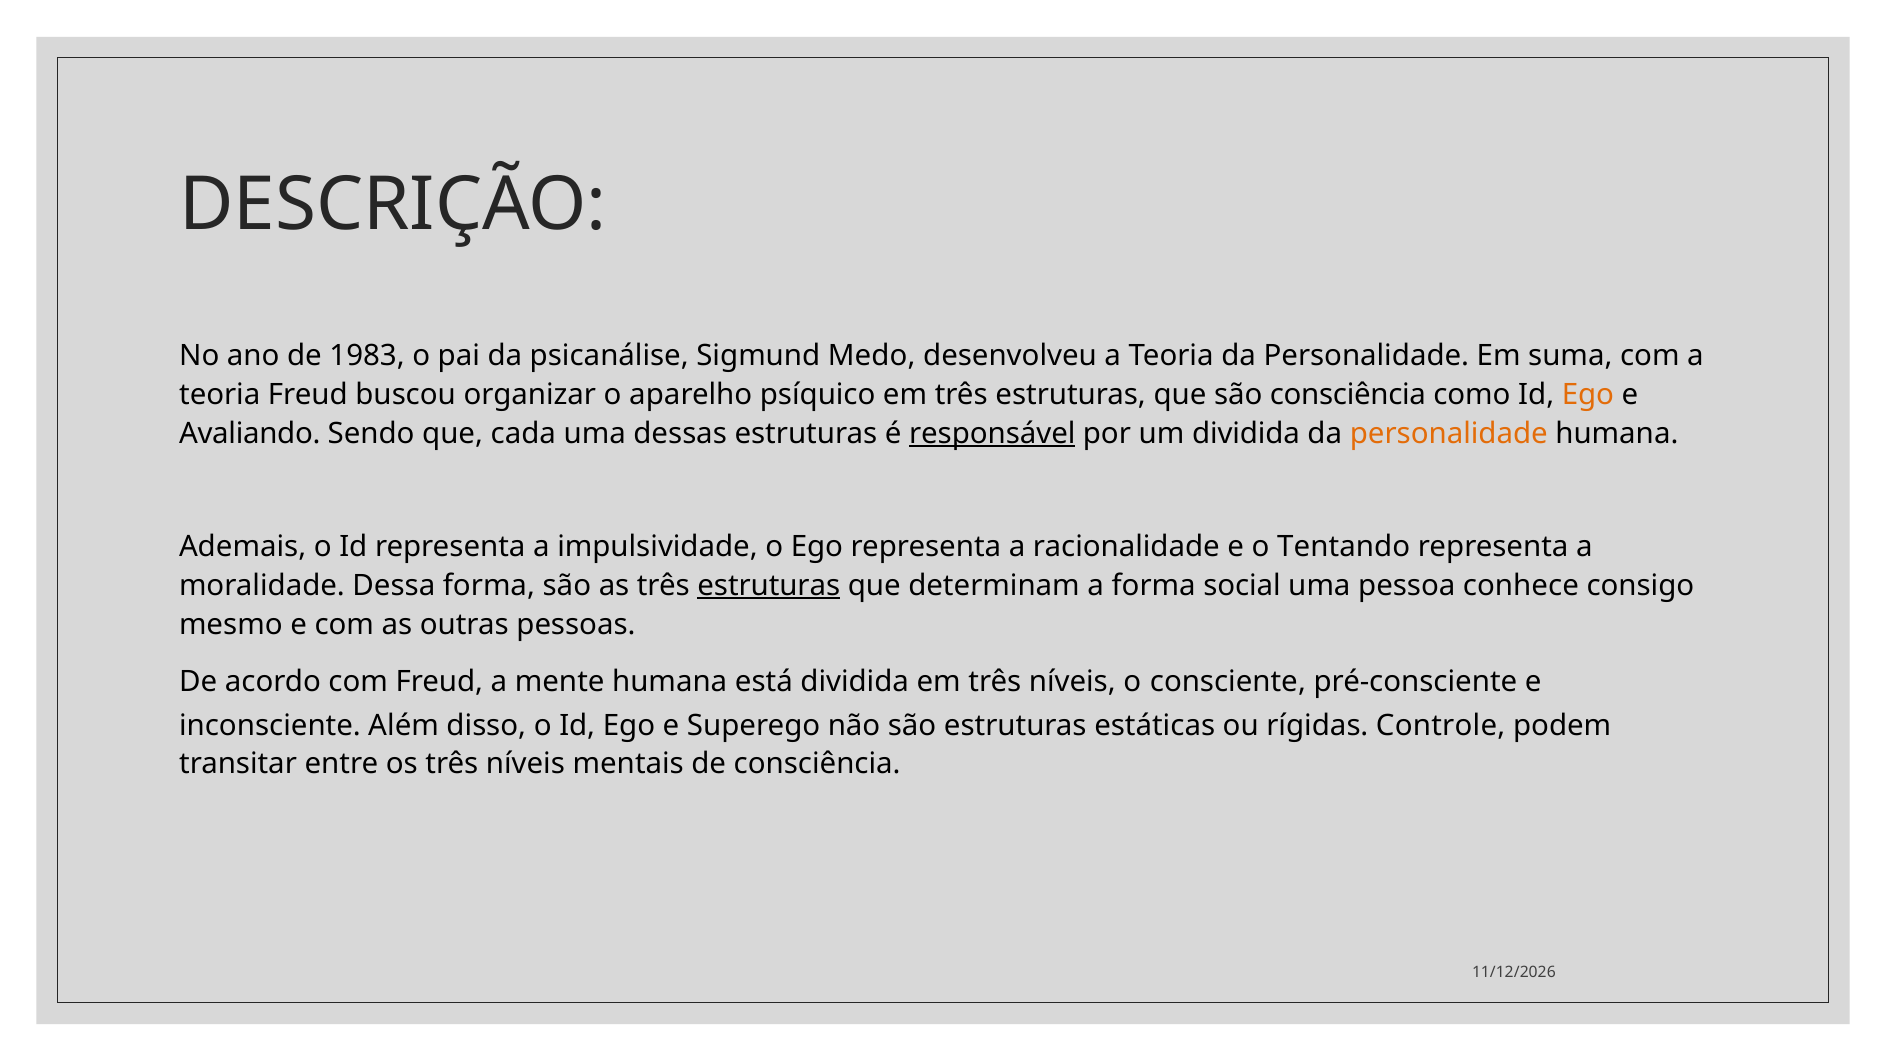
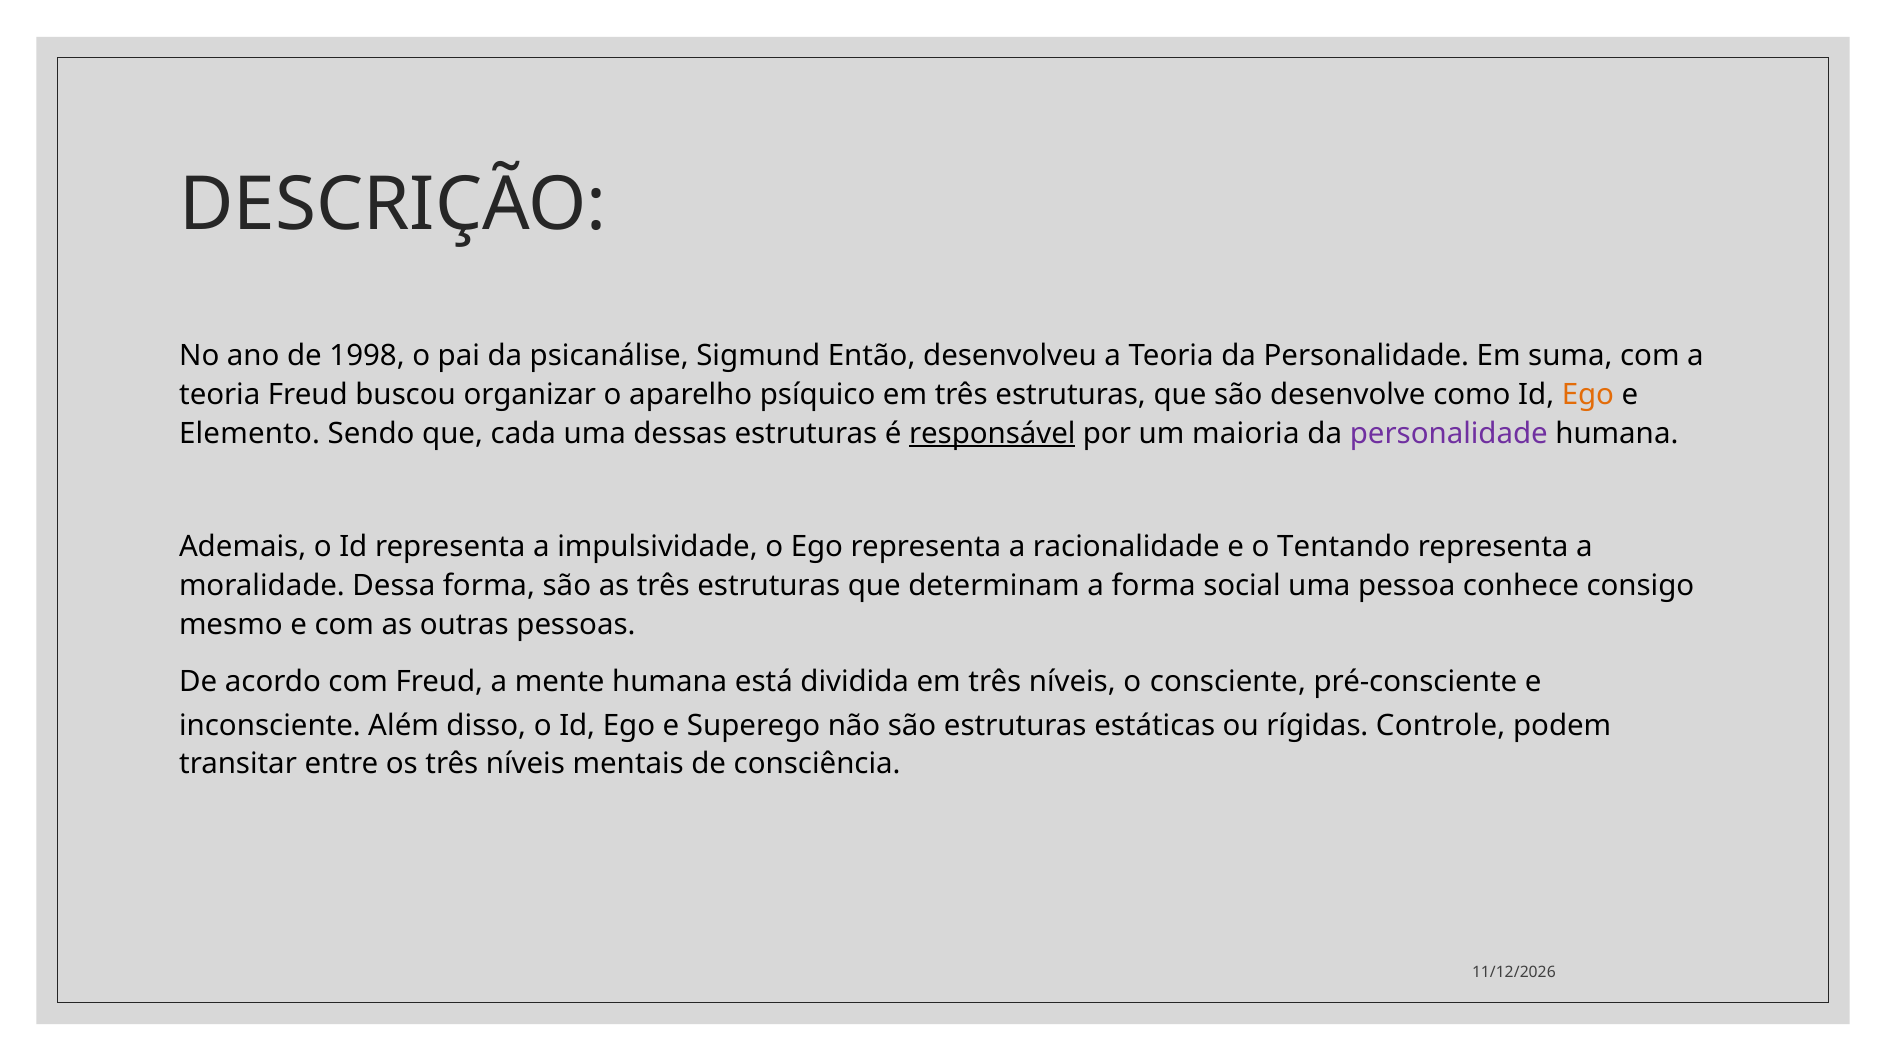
1983: 1983 -> 1998
Medo: Medo -> Então
são consciência: consciência -> desenvolve
Avaliando: Avaliando -> Elemento
um dividida: dividida -> maioria
personalidade at (1449, 433) colour: orange -> purple
estruturas at (769, 585) underline: present -> none
